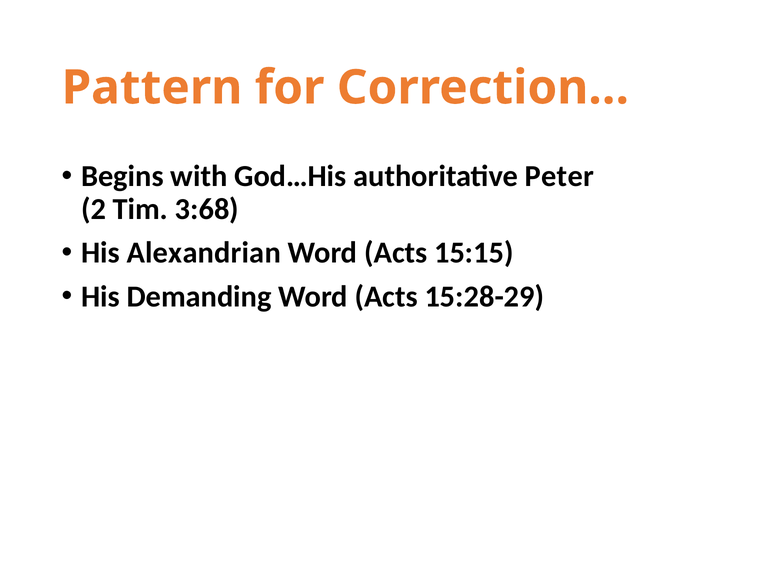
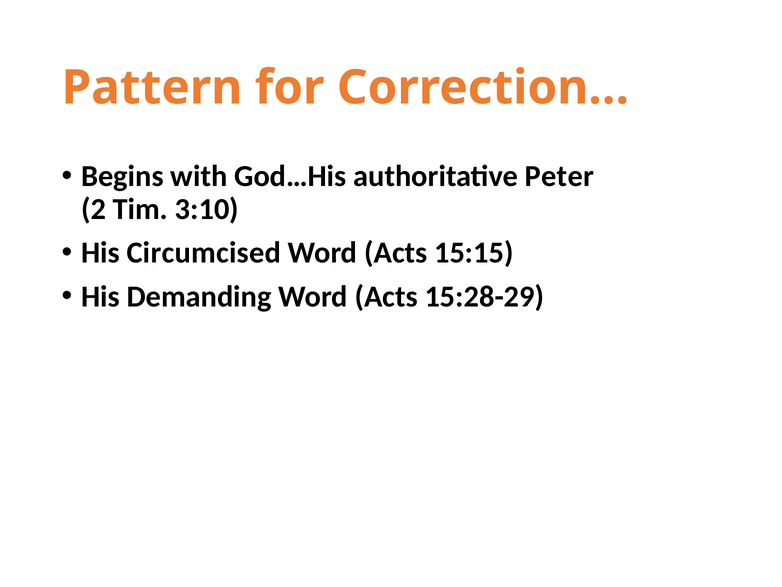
3:68: 3:68 -> 3:10
Alexandrian: Alexandrian -> Circumcised
